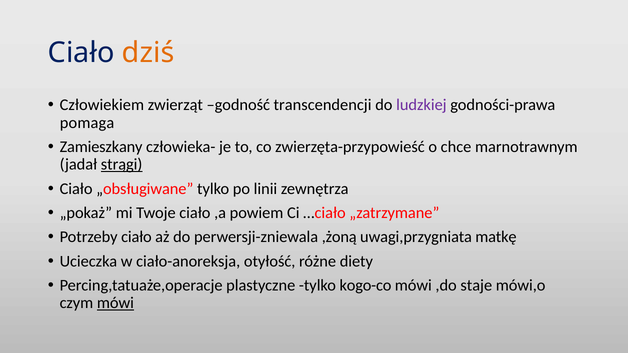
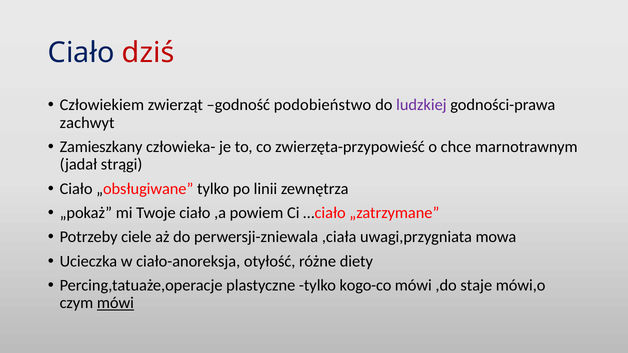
dziś colour: orange -> red
transcendencji: transcendencji -> podobieństwo
pomaga: pomaga -> zachwyt
strągi underline: present -> none
Potrzeby ciało: ciało -> ciele
,żoną: ,żoną -> ,ciała
matkę: matkę -> mowa
